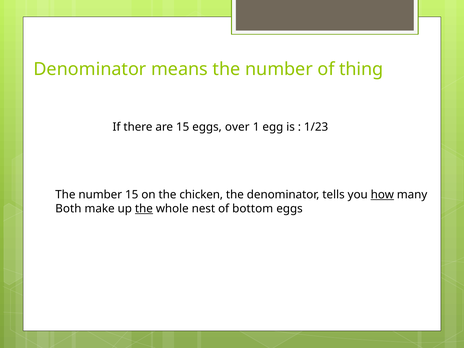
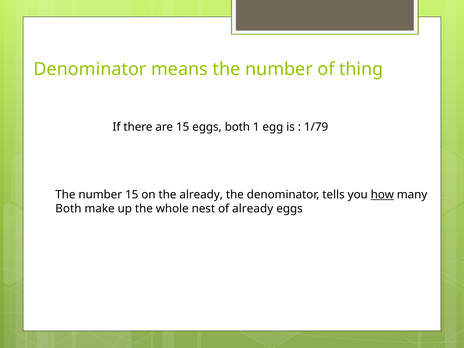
eggs over: over -> both
1/23: 1/23 -> 1/79
the chicken: chicken -> already
the at (144, 209) underline: present -> none
of bottom: bottom -> already
